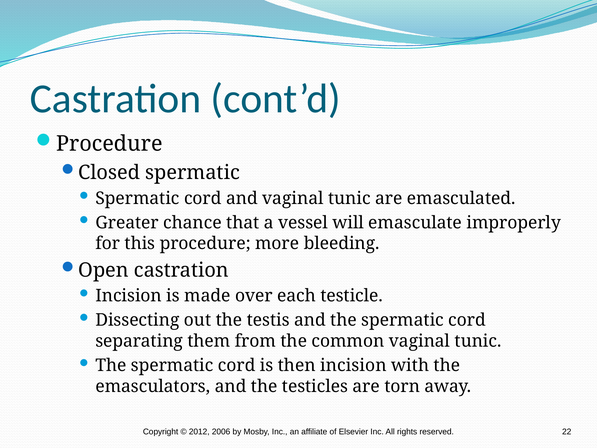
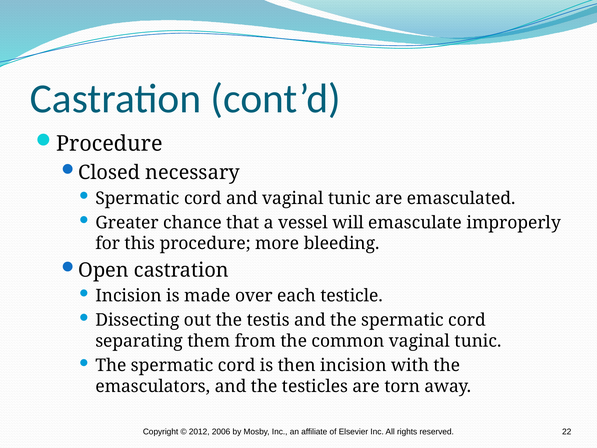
Closed spermatic: spermatic -> necessary
